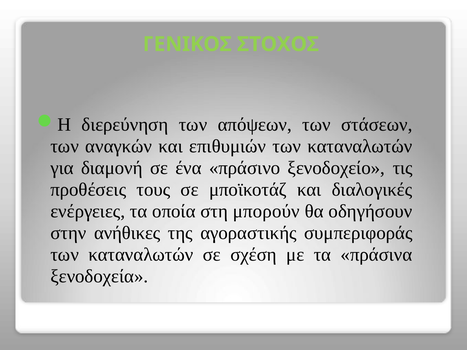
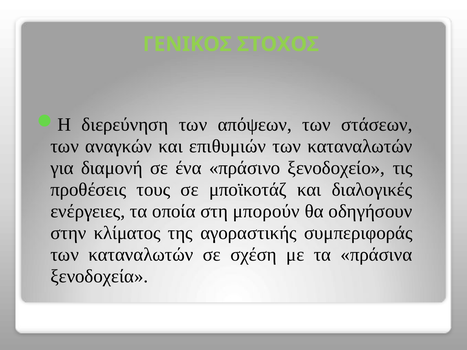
ανήθικες: ανήθικες -> κλίματος
